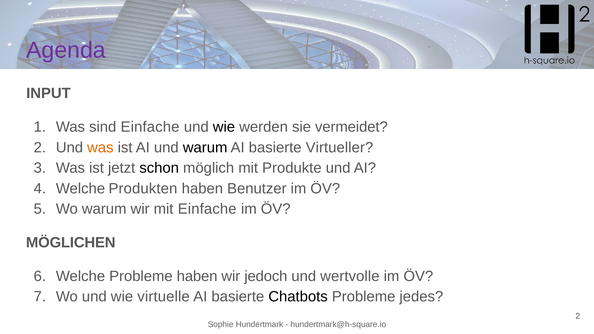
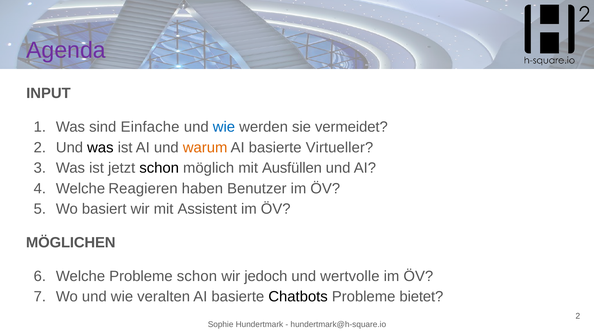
wie at (224, 127) colour: black -> blue
was at (100, 148) colour: orange -> black
warum at (205, 148) colour: black -> orange
Produkte: Produkte -> Ausfüllen
Produkten: Produkten -> Reagieren
Wo warum: warum -> basiert
mit Einfache: Einfache -> Assistent
Probleme haben: haben -> schon
virtuelle: virtuelle -> veralten
jedes: jedes -> bietet
